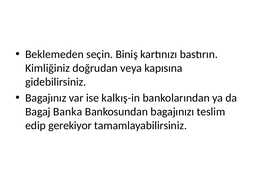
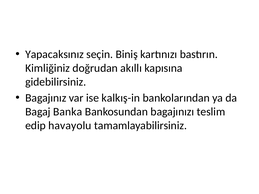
Beklemeden: Beklemeden -> Yapacaksınız
veya: veya -> akıllı
gerekiyor: gerekiyor -> havayolu
